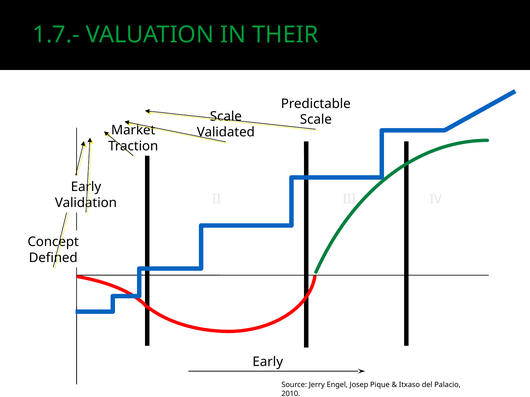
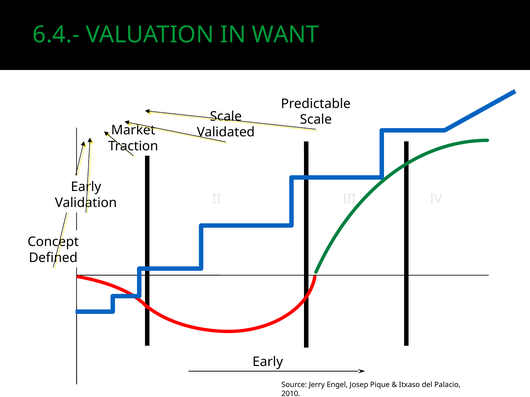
1.7.-: 1.7.- -> 6.4.-
THEIR: THEIR -> WANT
